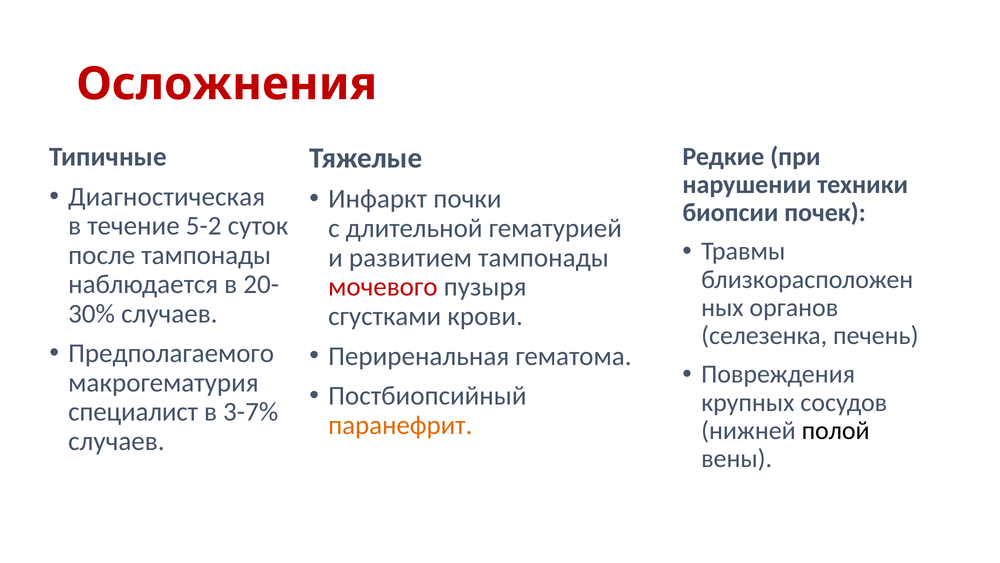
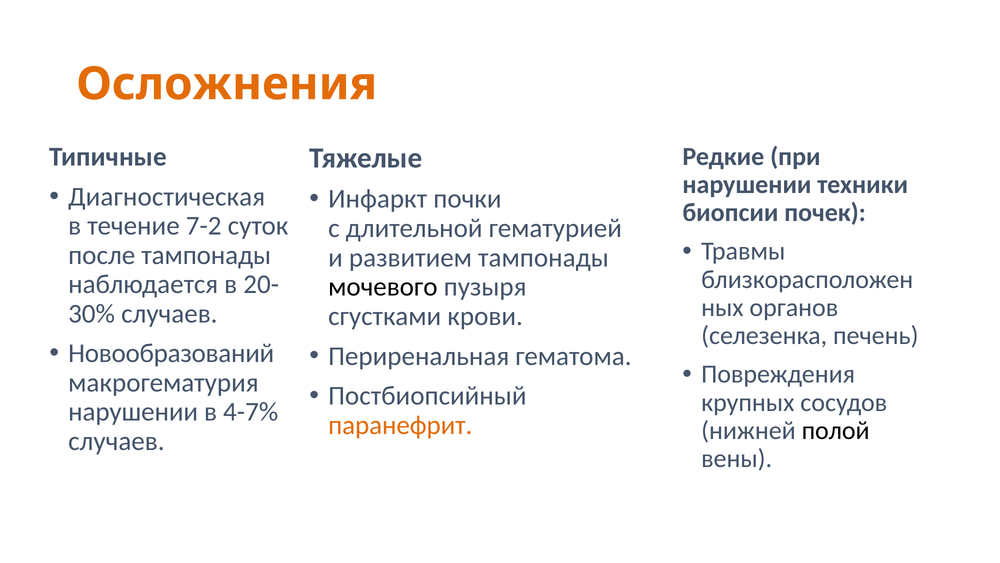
Осложнения colour: red -> orange
5-2: 5-2 -> 7-2
мочевого colour: red -> black
Предполагаемого: Предполагаемого -> Новообразований
специалист at (133, 412): специалист -> нарушении
3-7%: 3-7% -> 4-7%
